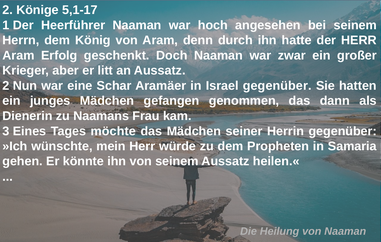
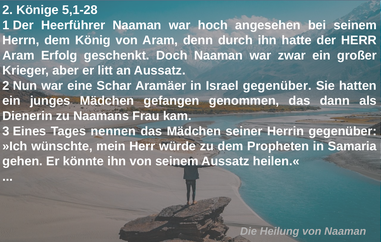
5,1-17: 5,1-17 -> 5,1-28
möchte: möchte -> nennen
